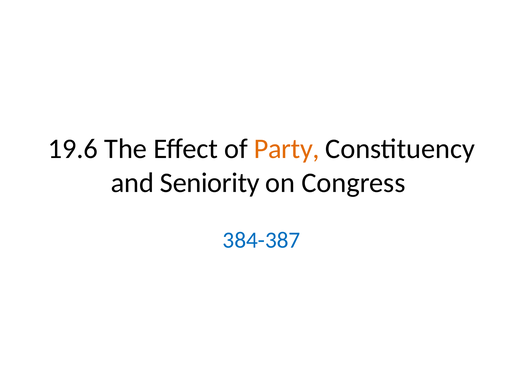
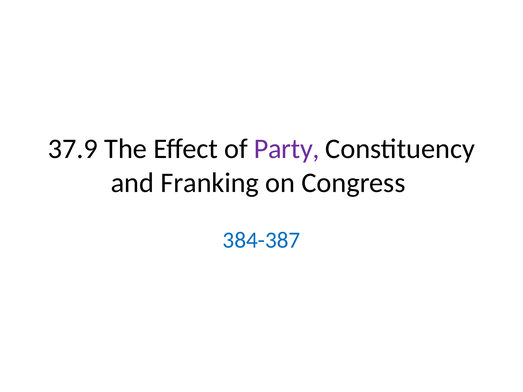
19.6: 19.6 -> 37.9
Party colour: orange -> purple
Seniority: Seniority -> Franking
